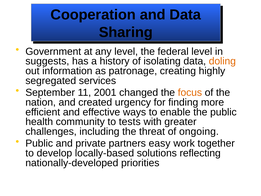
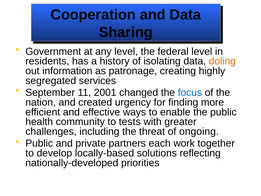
suggests: suggests -> residents
focus colour: orange -> blue
easy: easy -> each
